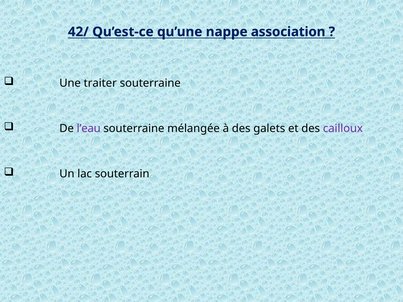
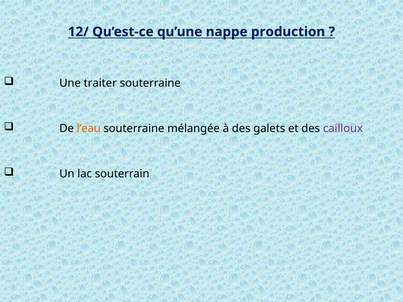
42/: 42/ -> 12/
association: association -> production
l’eau colour: purple -> orange
